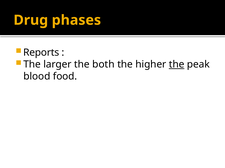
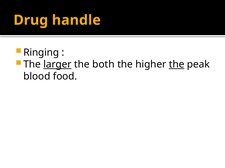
phases: phases -> handle
Reports: Reports -> Ringing
larger underline: none -> present
